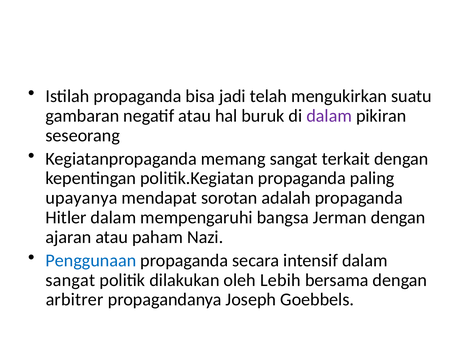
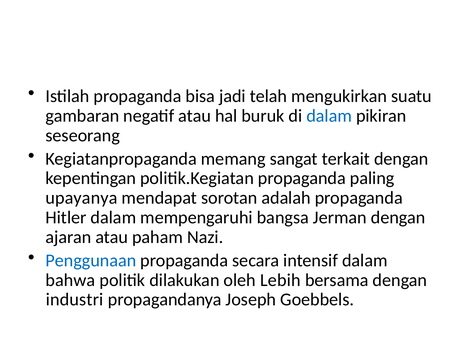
dalam at (329, 116) colour: purple -> blue
sangat at (70, 280): sangat -> bahwa
arbitrer: arbitrer -> industri
